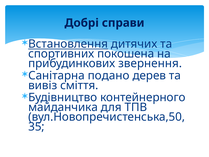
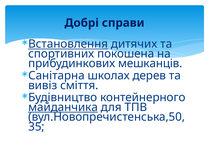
звернення: звернення -> мешканців
подано: подано -> школах
майданчика underline: none -> present
